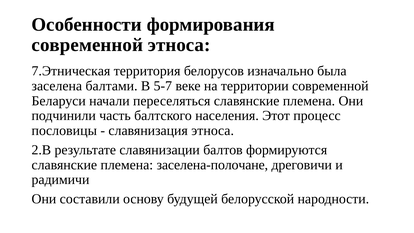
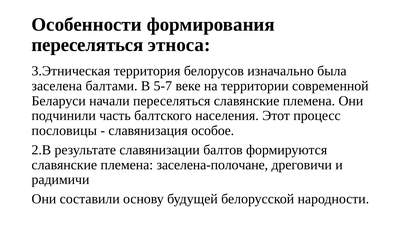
современной at (87, 45): современной -> переселяться
7.Этническая: 7.Этническая -> 3.Этническая
славянизация этноса: этноса -> особое
